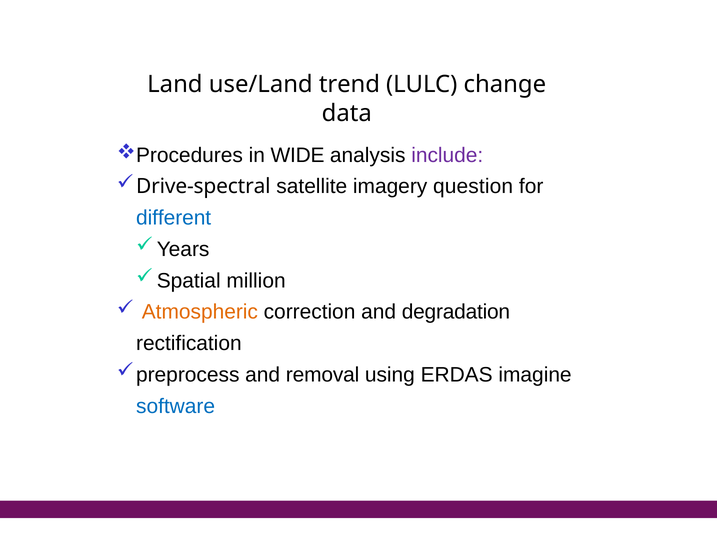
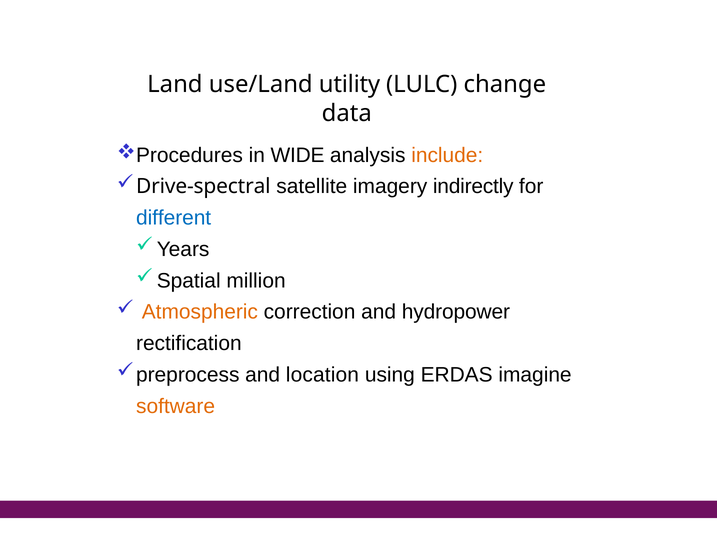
trend: trend -> utility
include colour: purple -> orange
question: question -> indirectly
degradation: degradation -> hydropower
removal: removal -> location
software colour: blue -> orange
